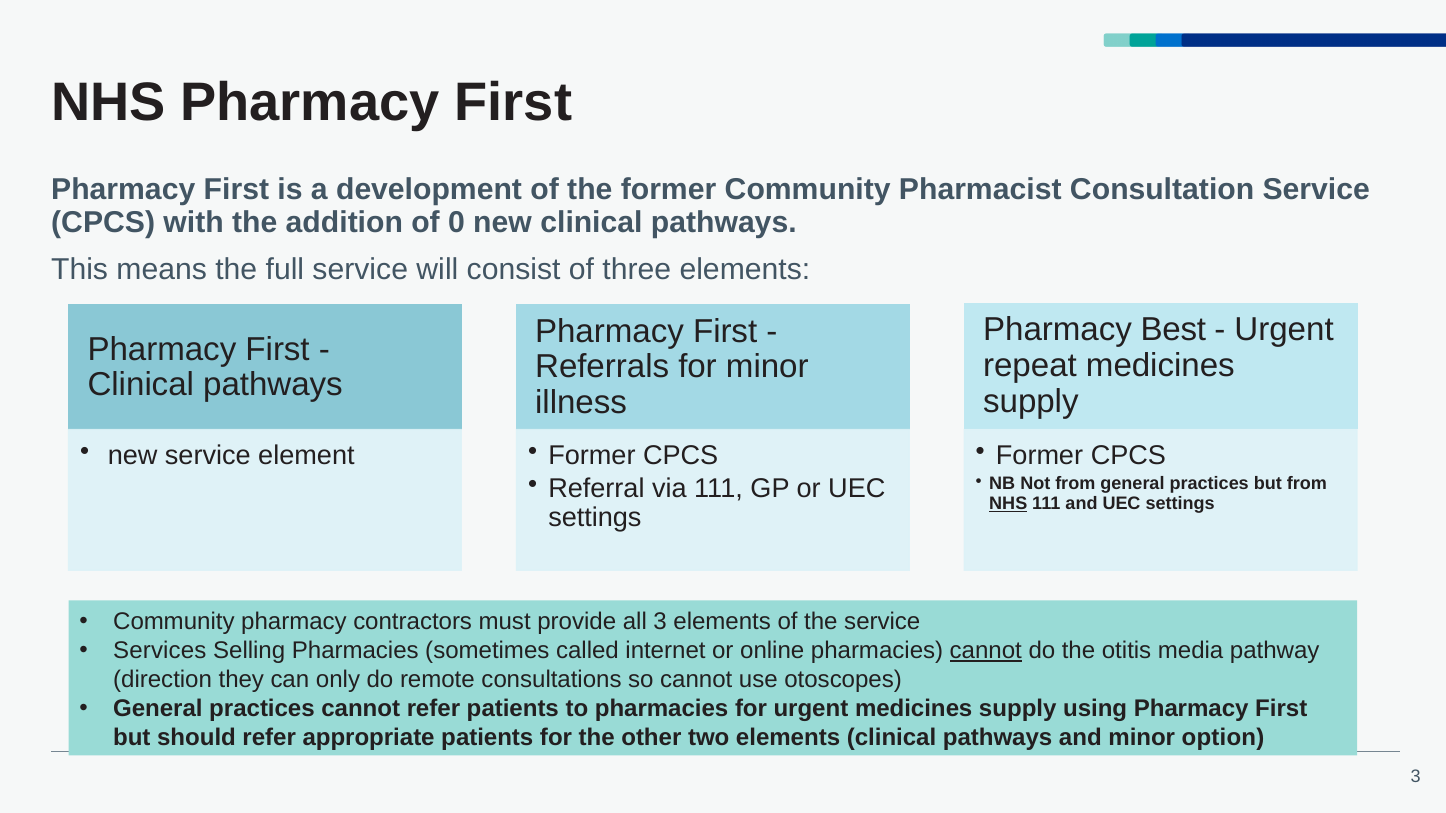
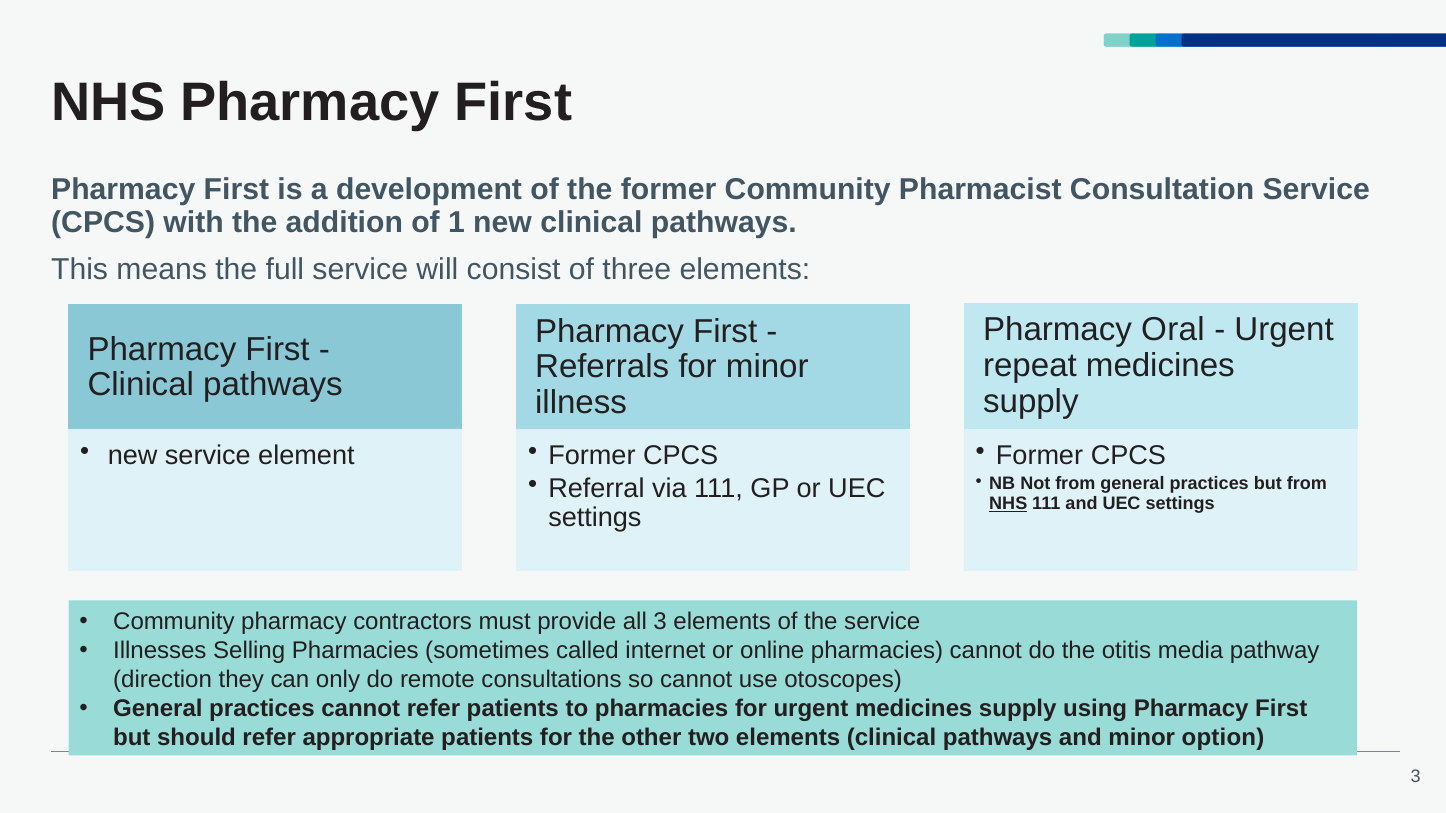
0: 0 -> 1
Best: Best -> Oral
Services: Services -> Illnesses
cannot at (986, 651) underline: present -> none
